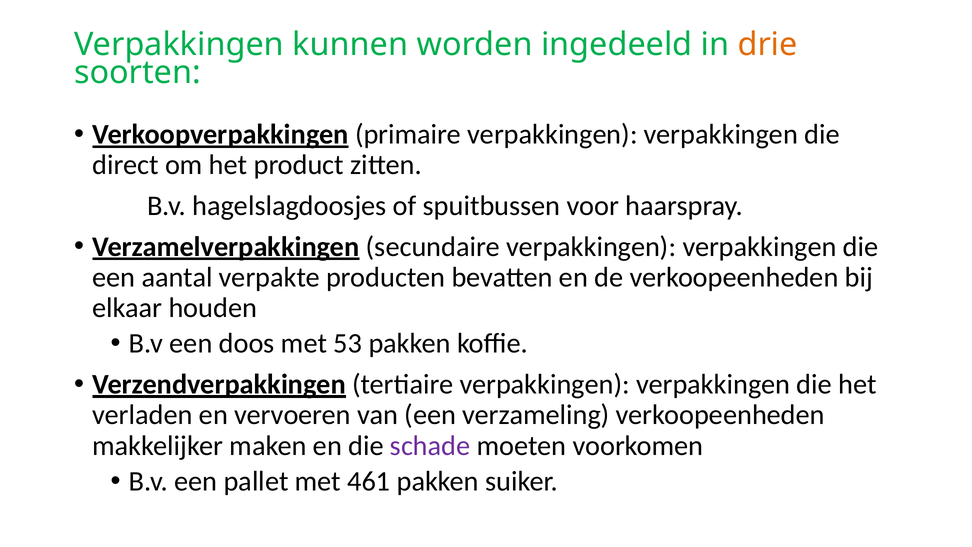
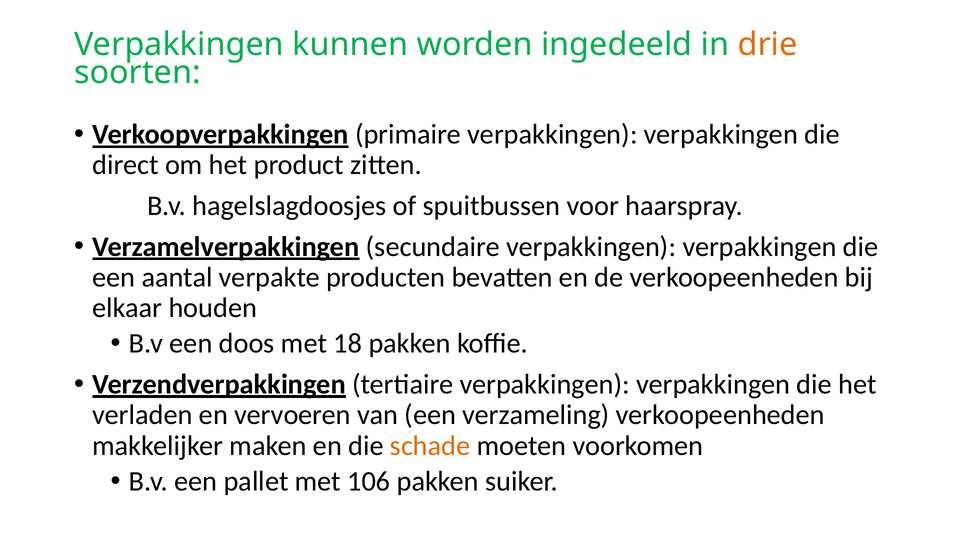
53: 53 -> 18
schade colour: purple -> orange
461: 461 -> 106
